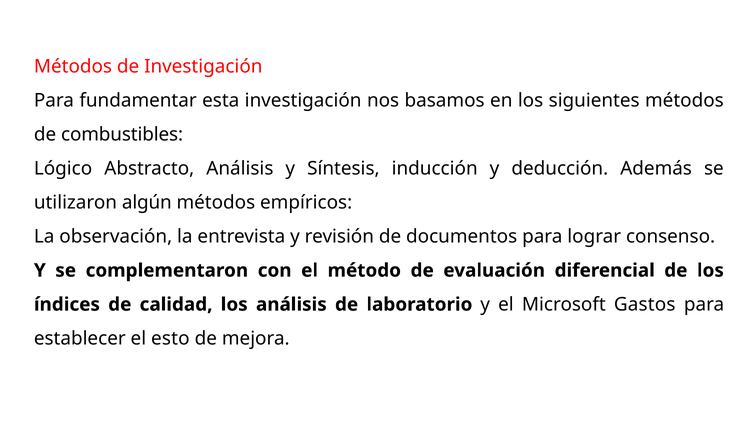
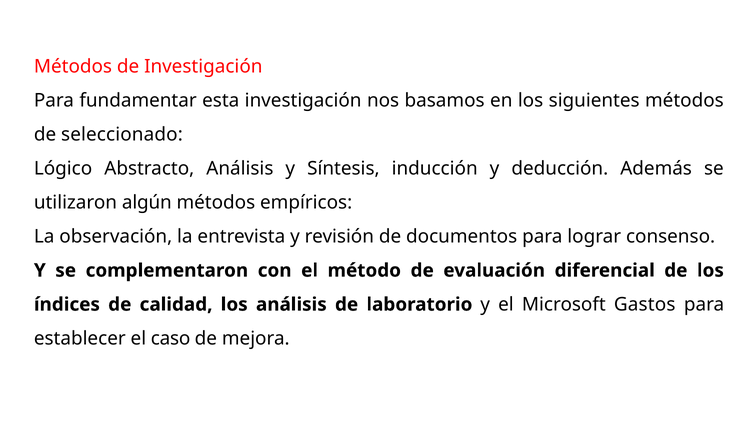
combustibles: combustibles -> seleccionado
esto: esto -> caso
